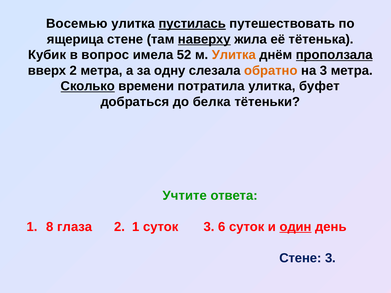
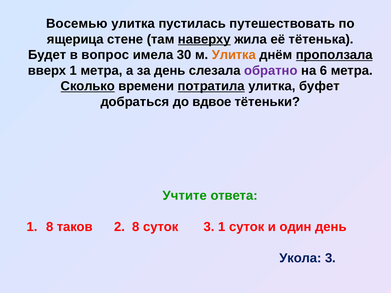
пустилась underline: present -> none
Кубик: Кубик -> Будет
52: 52 -> 30
вверх 2: 2 -> 1
за одну: одну -> день
обратно colour: orange -> purple
на 3: 3 -> 6
потратила underline: none -> present
белка: белка -> вдвое
глаза: глаза -> таков
2 1: 1 -> 8
3 6: 6 -> 1
один underline: present -> none
Стене at (300, 258): Стене -> Укола
